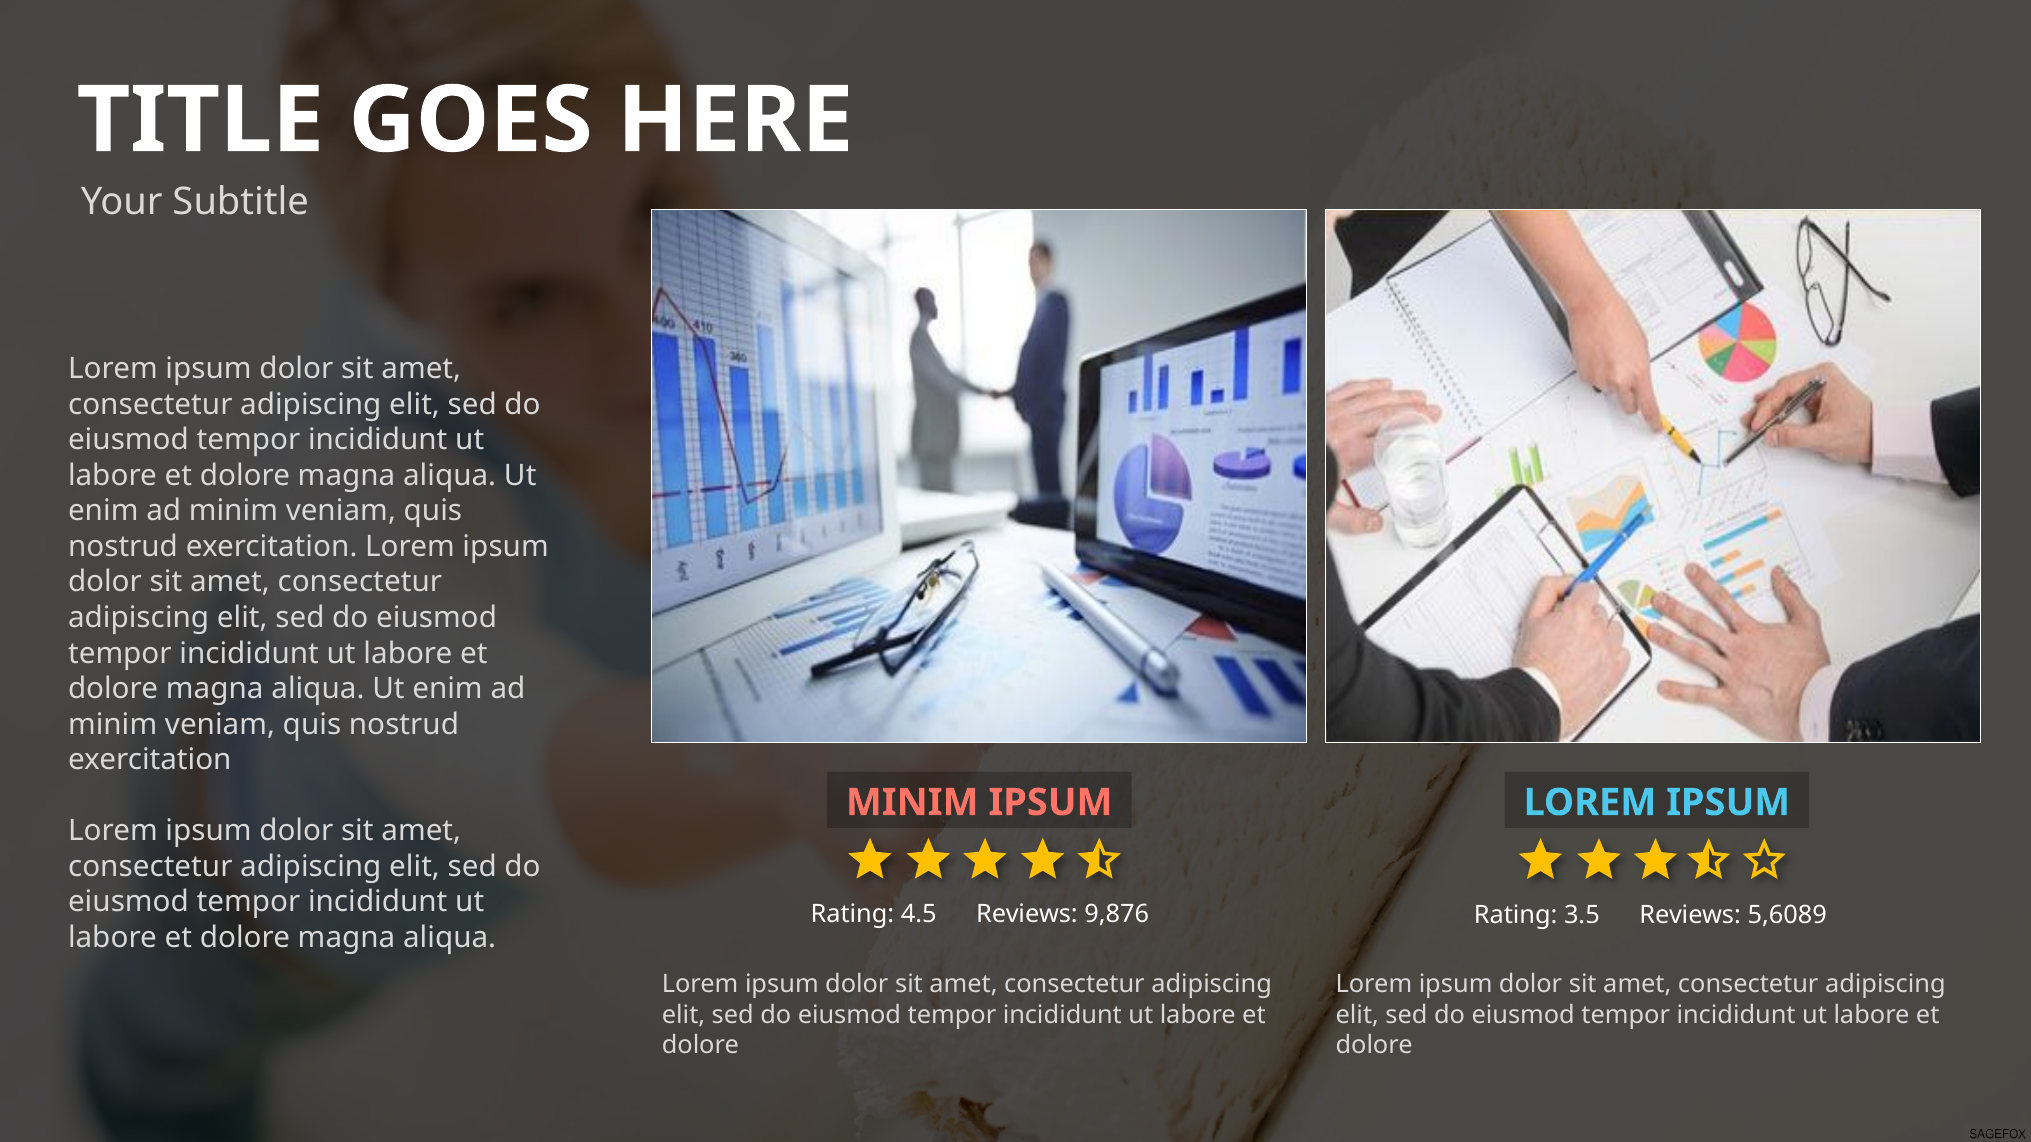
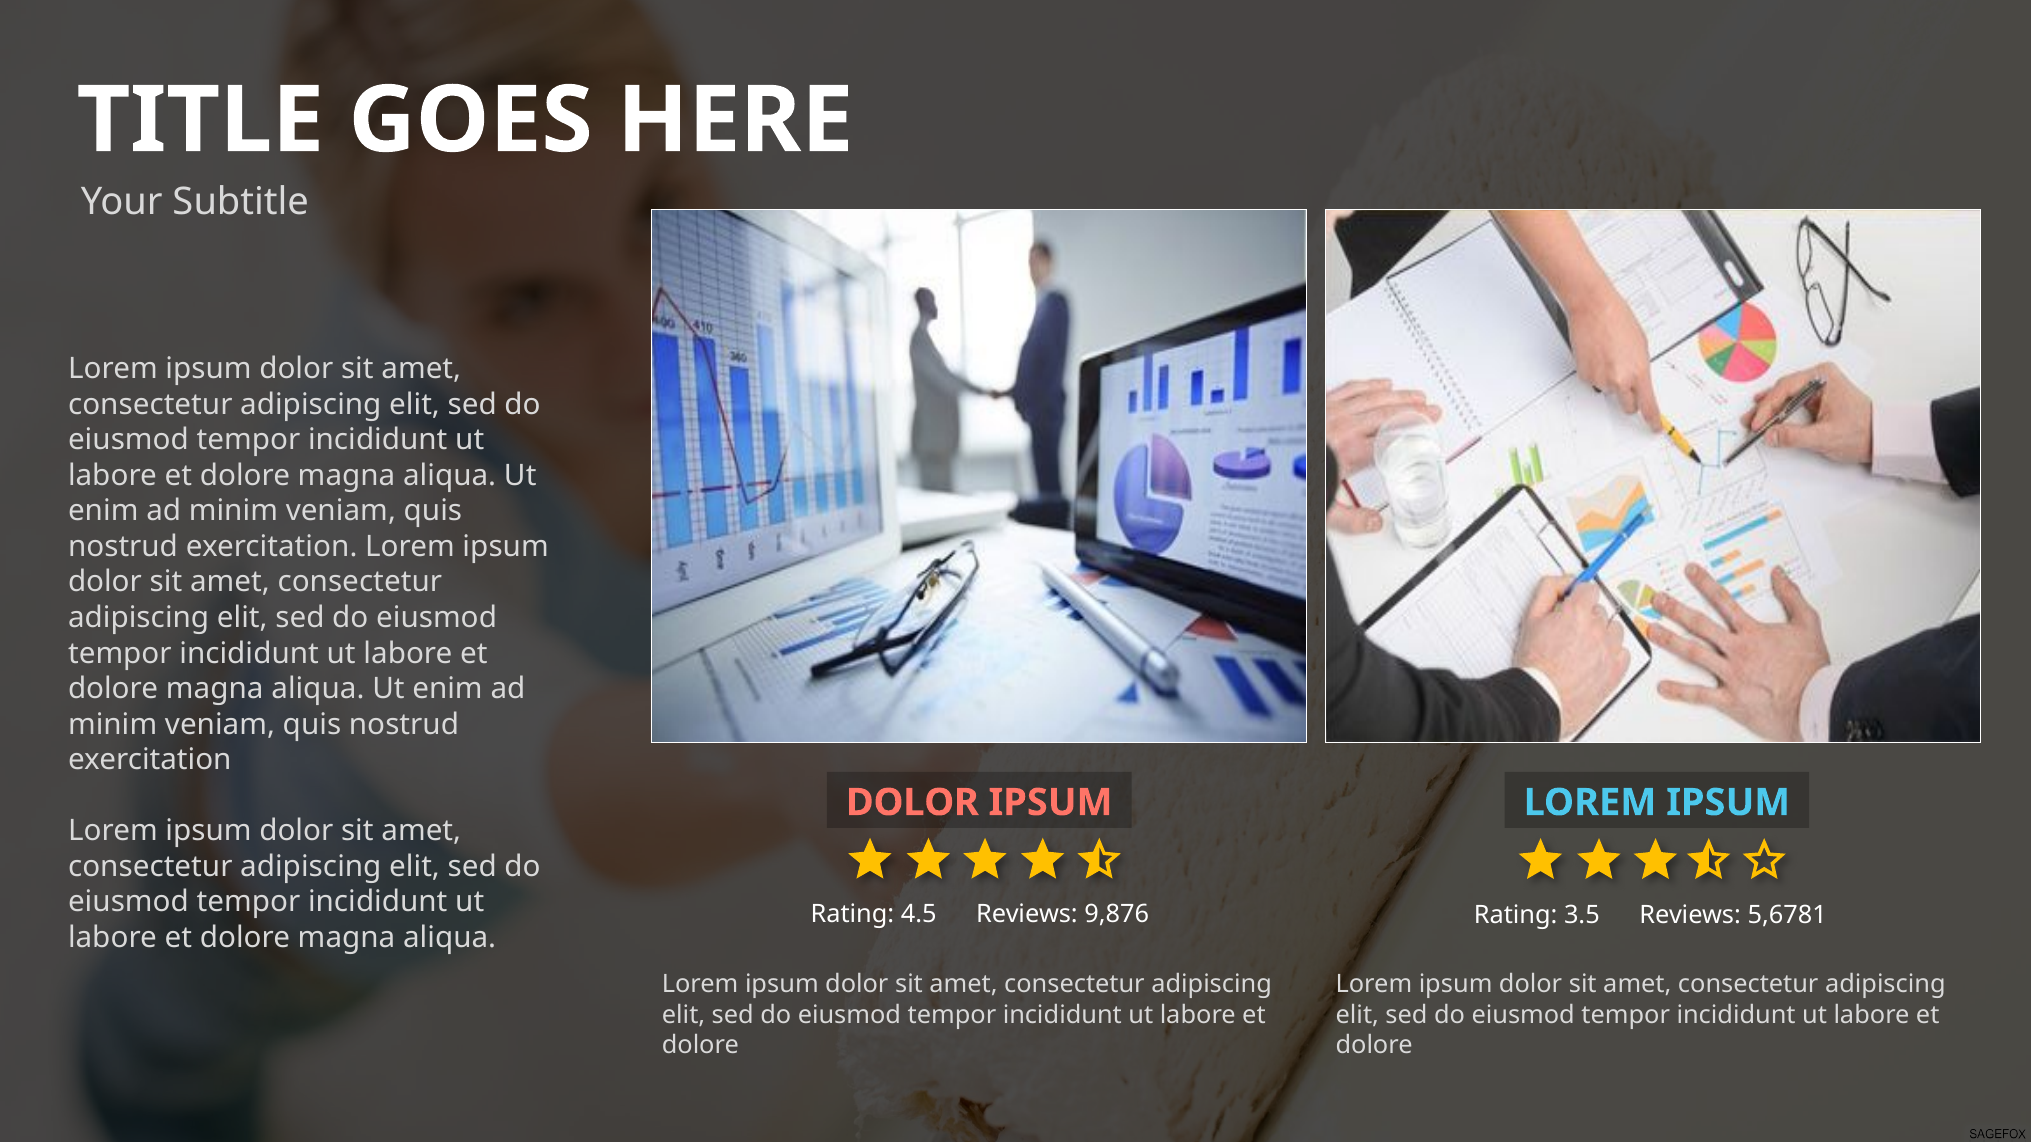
MINIM at (912, 803): MINIM -> DOLOR
5,6089: 5,6089 -> 5,6781
